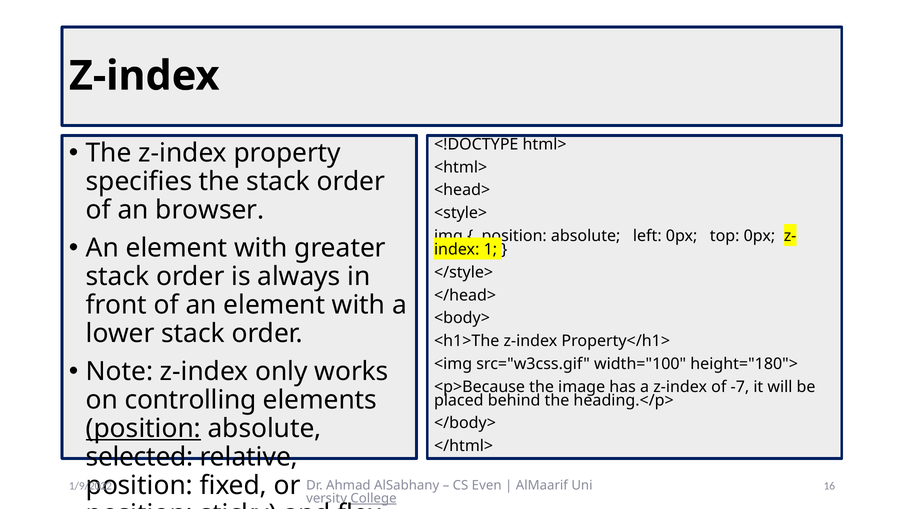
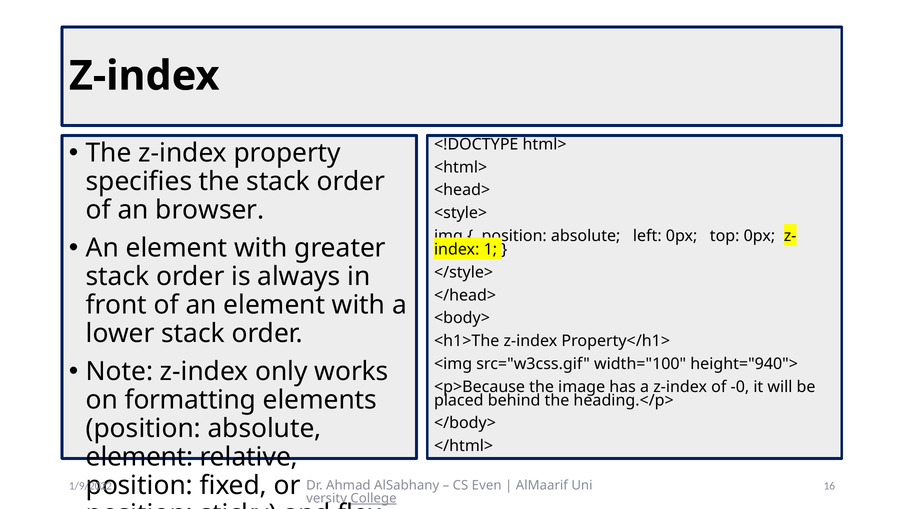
height="180">: height="180"> -> height="940">
-7: -7 -> -0
controlling: controlling -> formatting
position at (143, 428) underline: present -> none
selected at (140, 456): selected -> element
